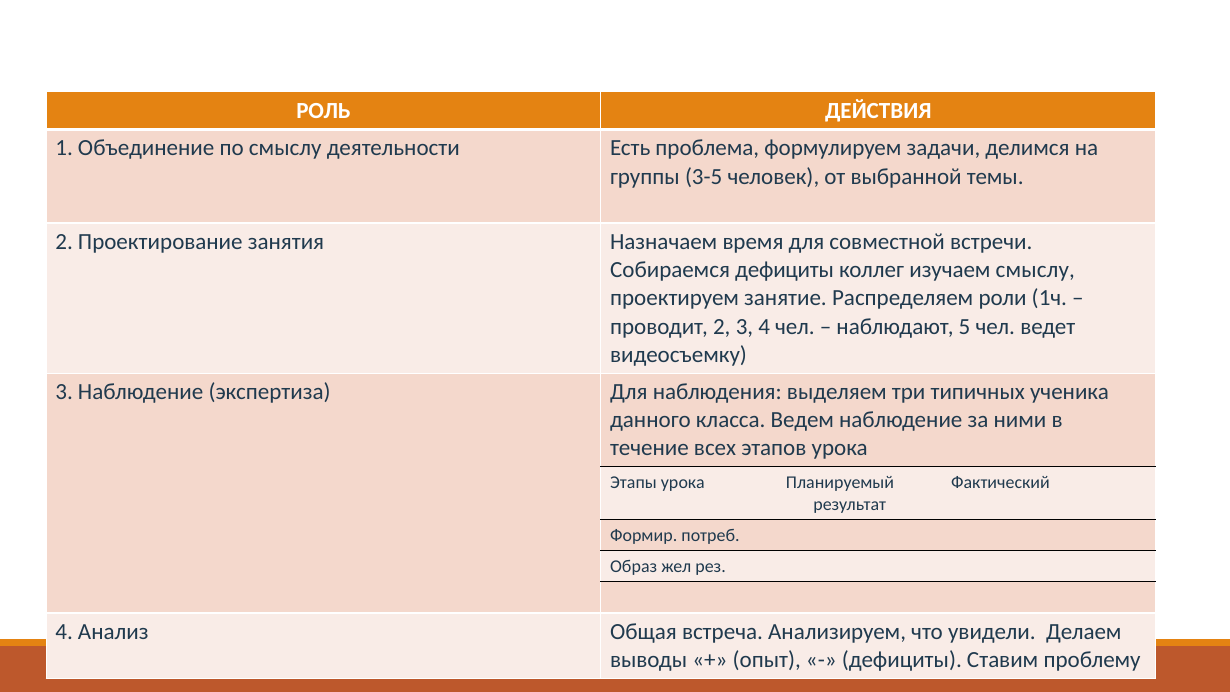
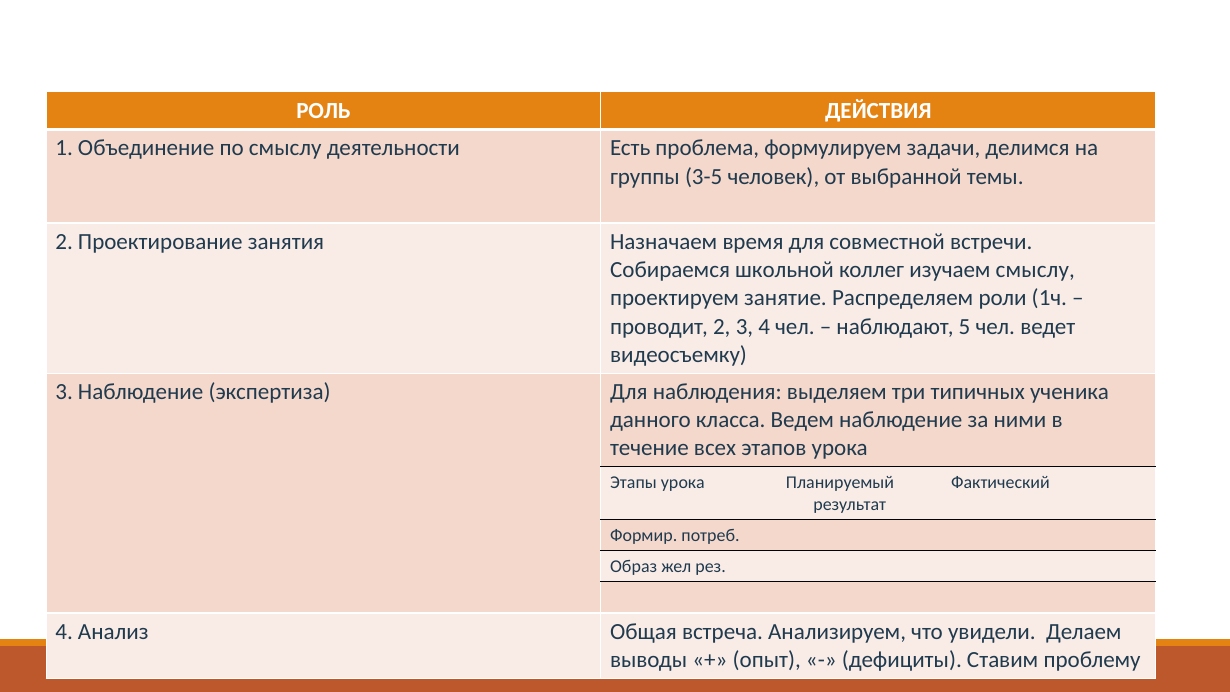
Собираемся дефициты: дефициты -> школьной
